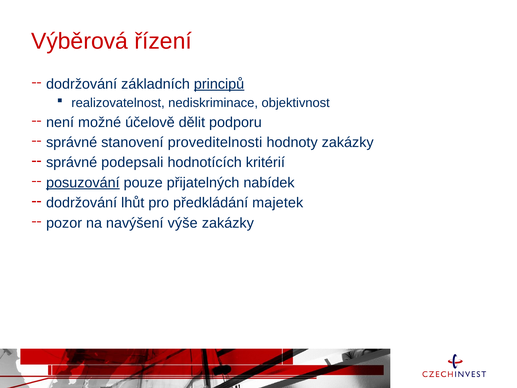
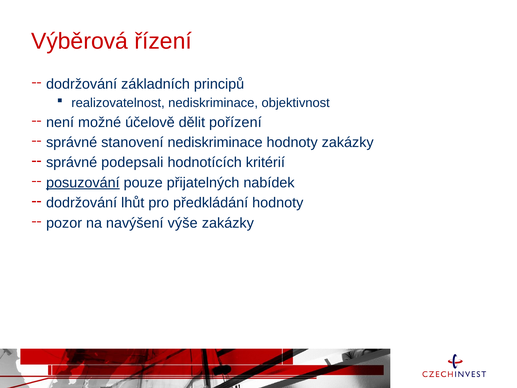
principů underline: present -> none
podporu: podporu -> pořízení
stanovení proveditelnosti: proveditelnosti -> nediskriminace
předkládání majetek: majetek -> hodnoty
